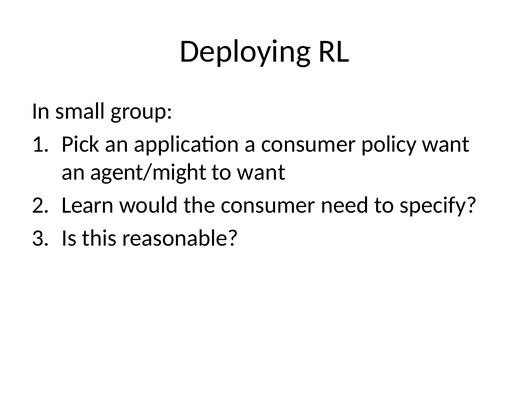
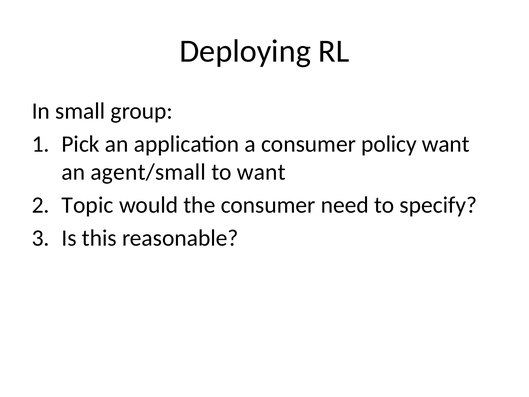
agent/might: agent/might -> agent/small
Learn: Learn -> Topic
